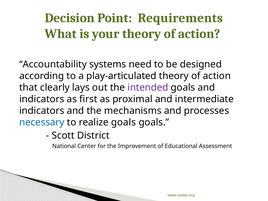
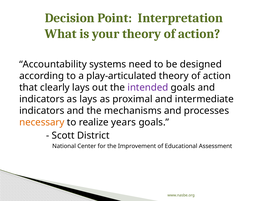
Requirements: Requirements -> Interpretation
as first: first -> lays
necessary colour: blue -> orange
realize goals: goals -> years
